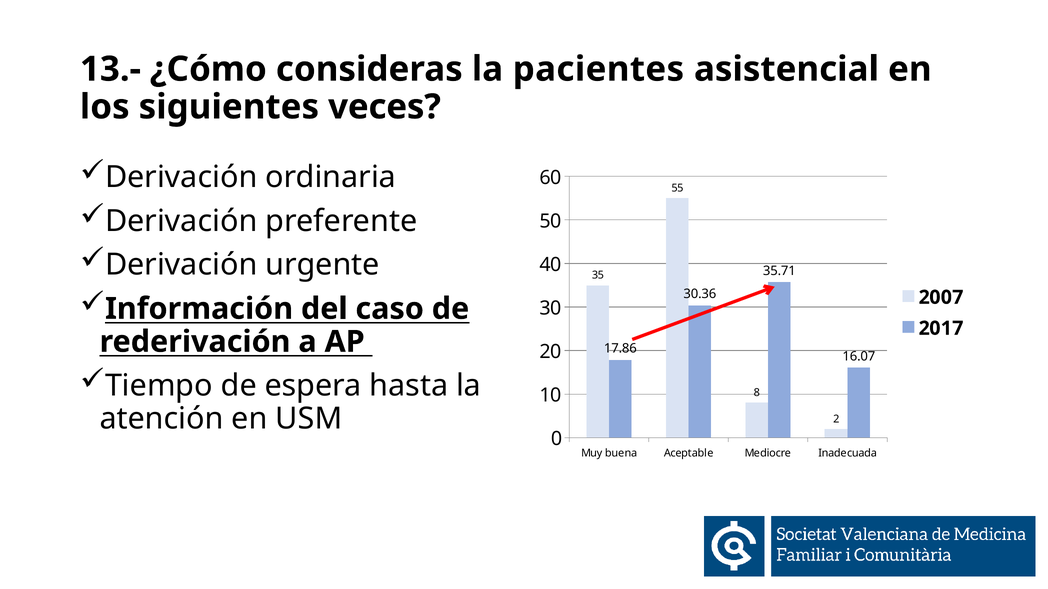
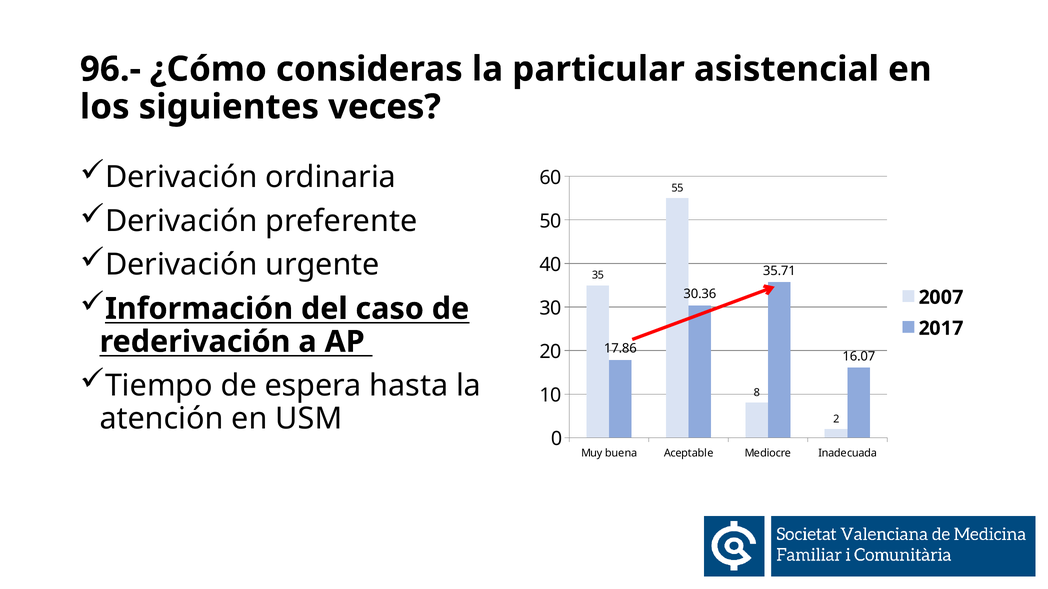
13.-: 13.- -> 96.-
pacientes: pacientes -> particular
